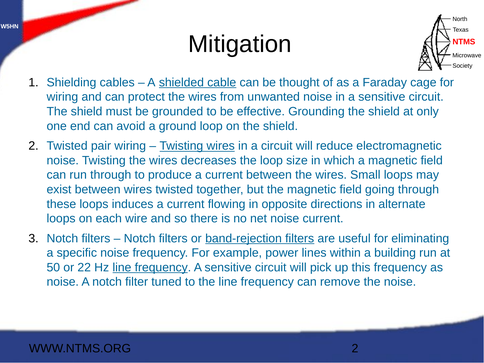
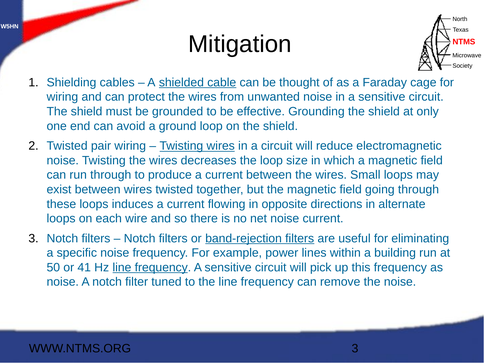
22: 22 -> 41
WWW.NTMS.ORG 2: 2 -> 3
